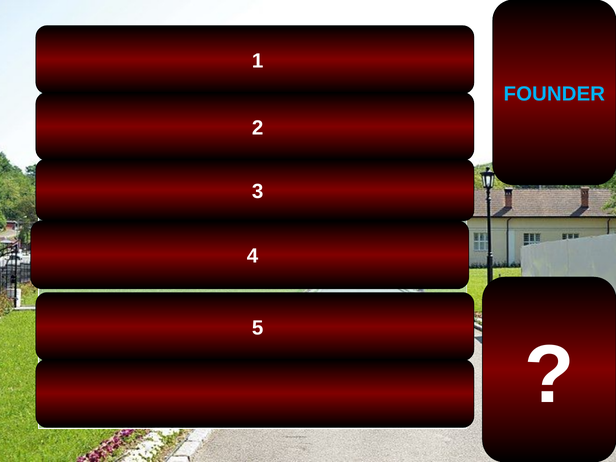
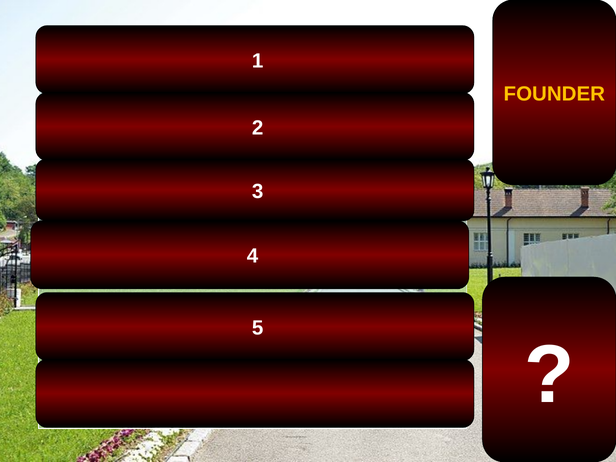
FOUNDER colour: light blue -> yellow
